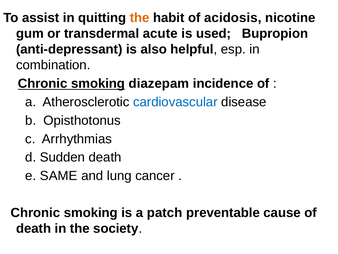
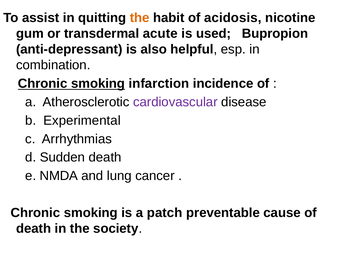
diazepam: diazepam -> infarction
cardiovascular colour: blue -> purple
Opisthotonus: Opisthotonus -> Experimental
SAME: SAME -> NMDA
